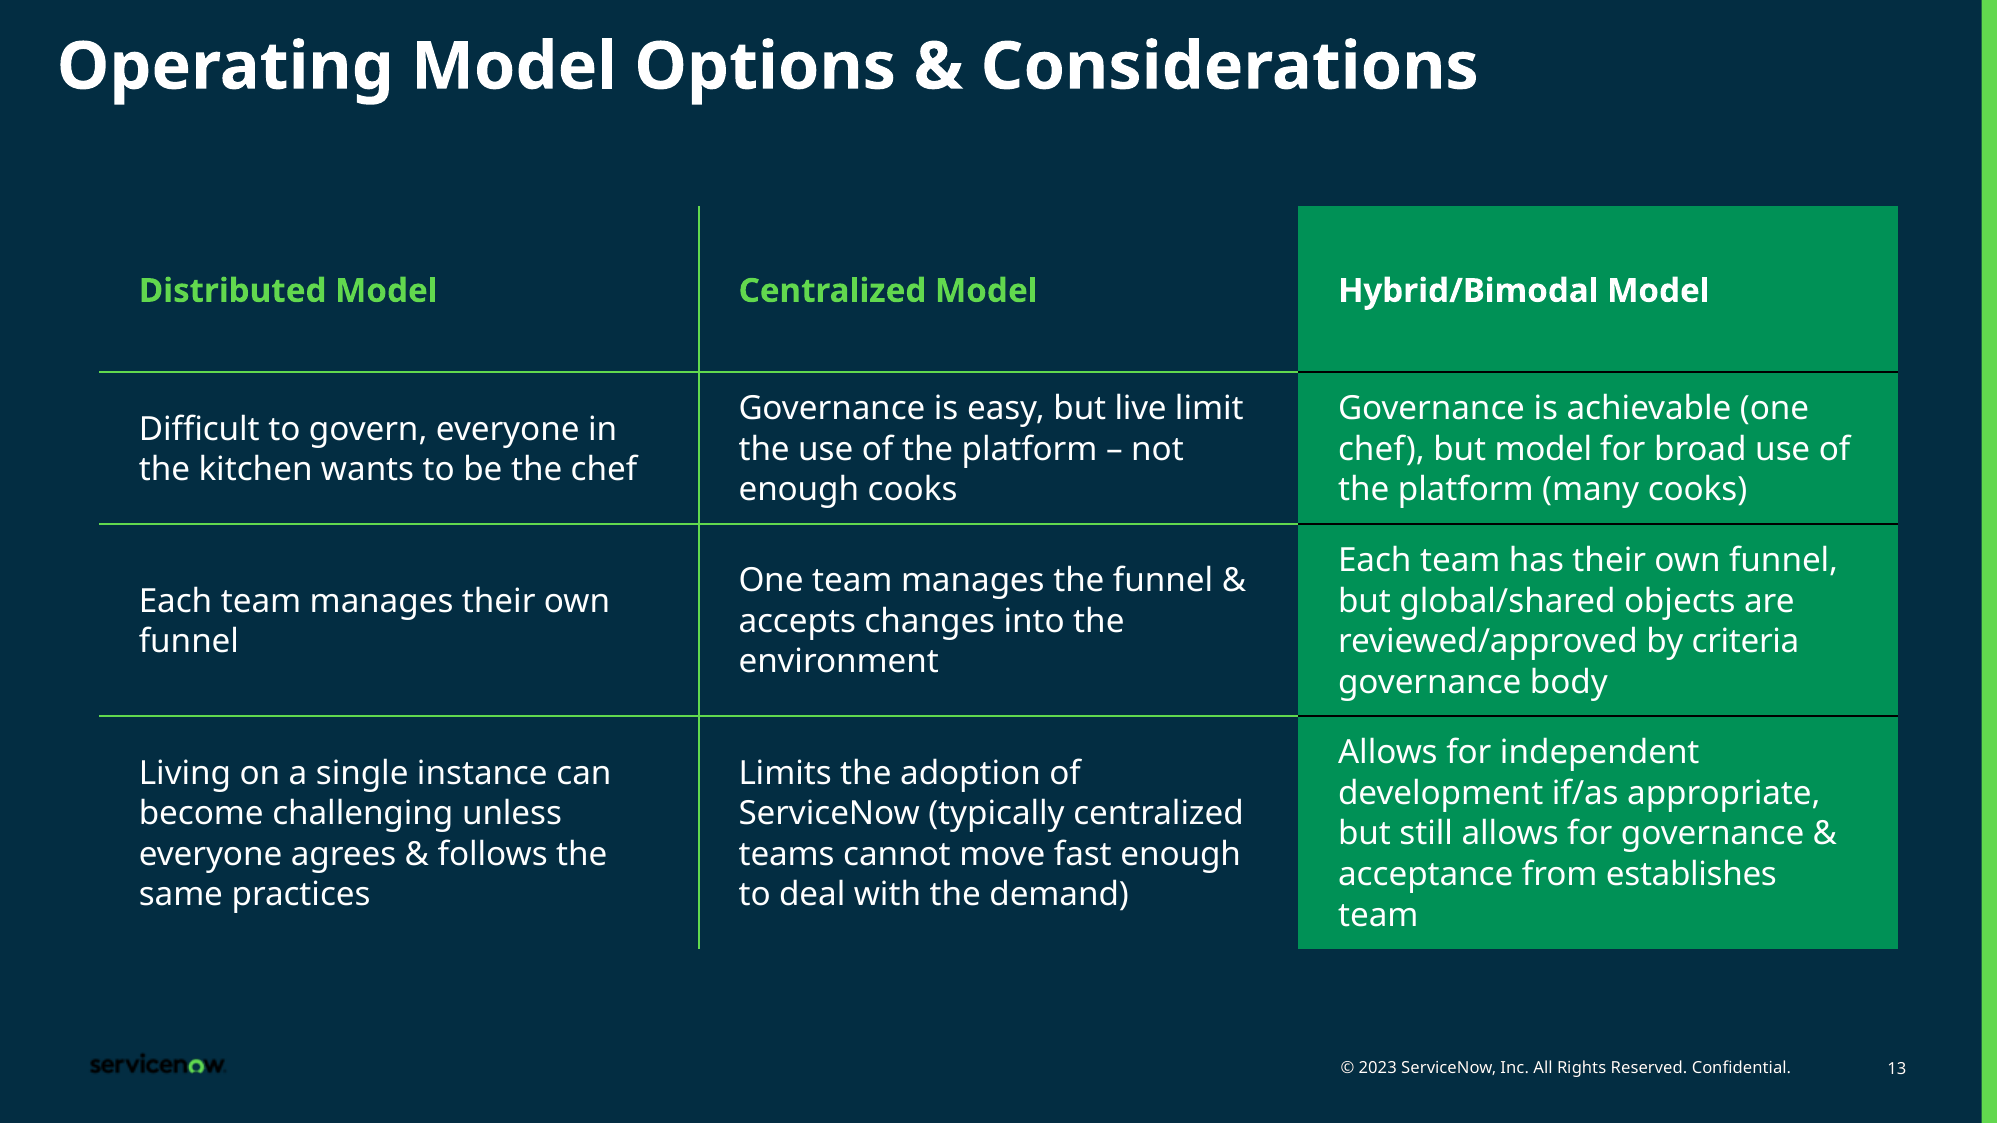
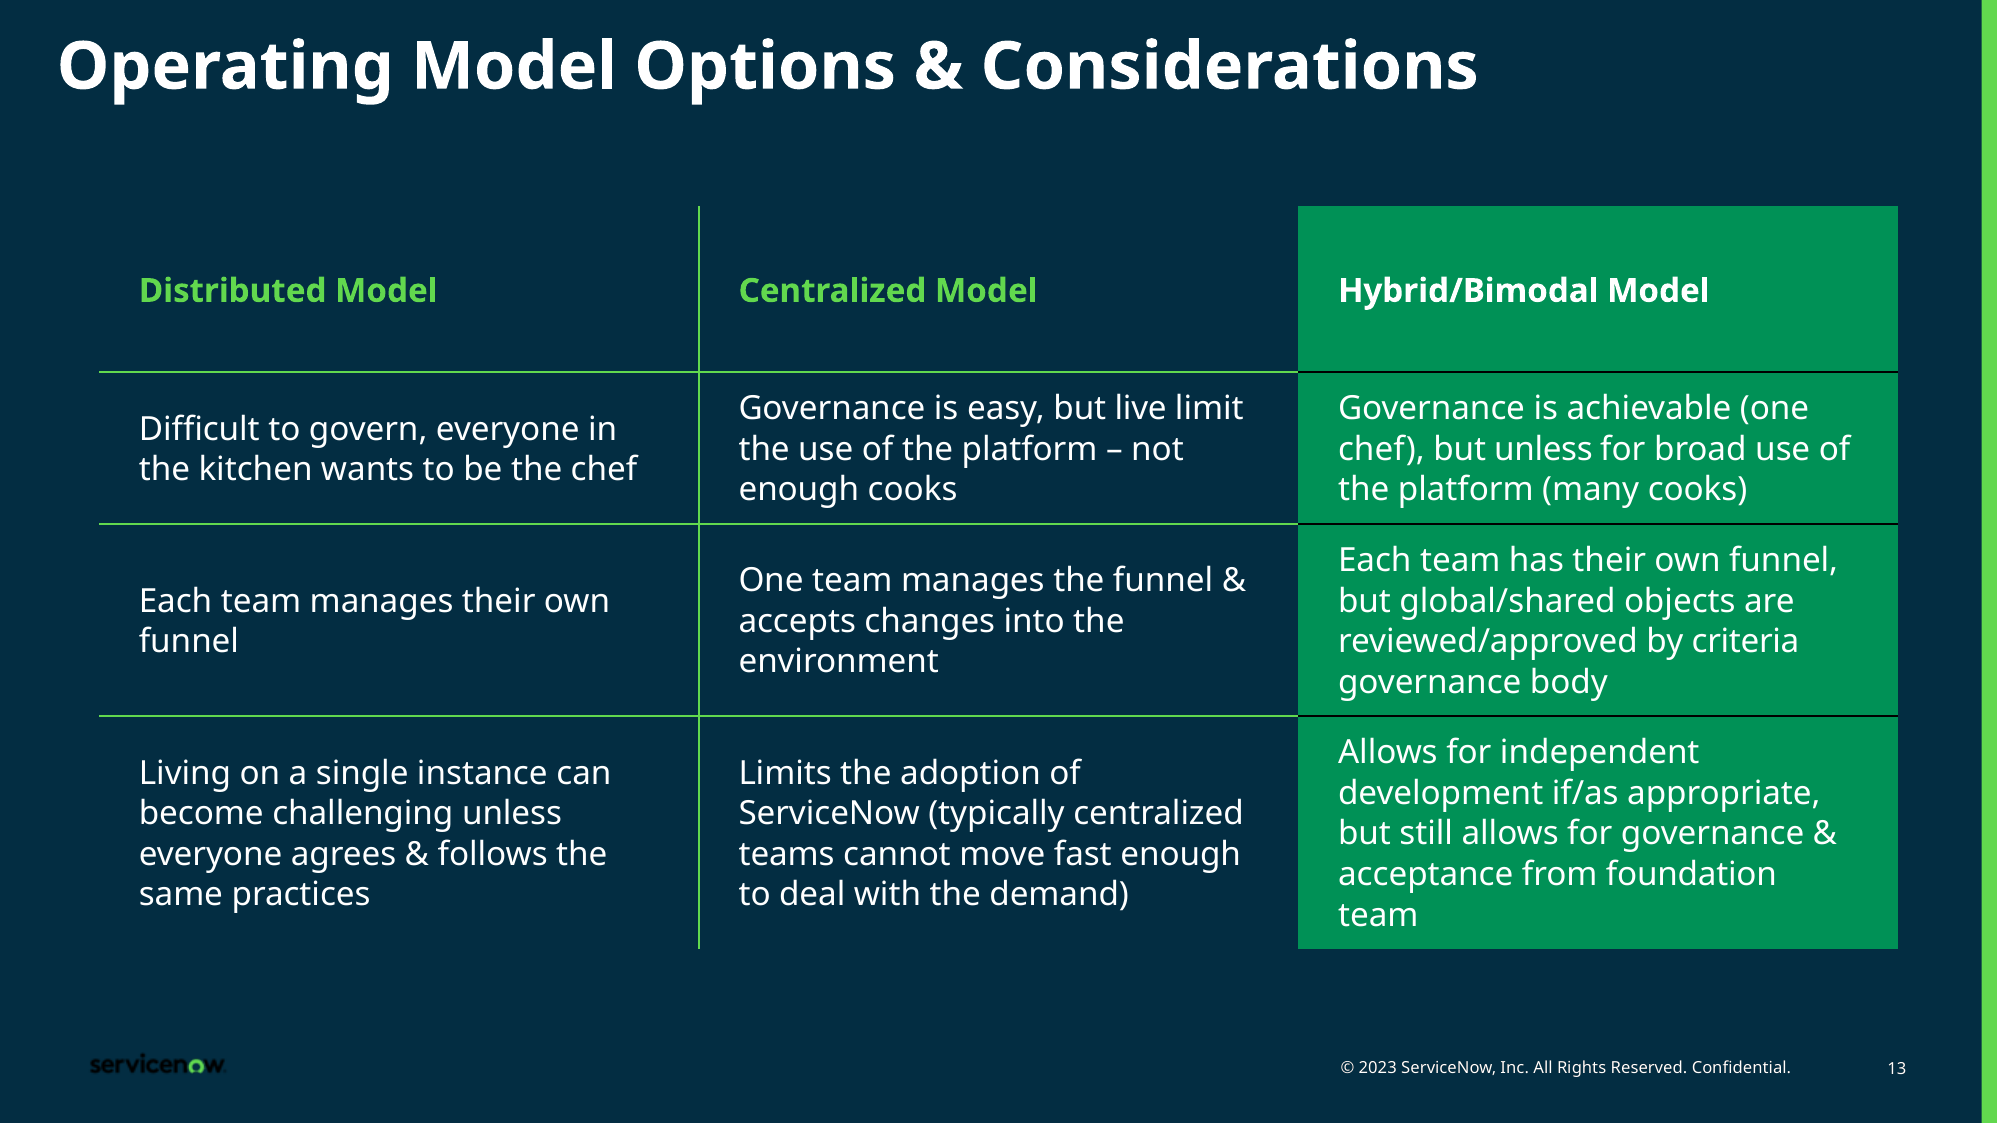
but model: model -> unless
establishes: establishes -> foundation
